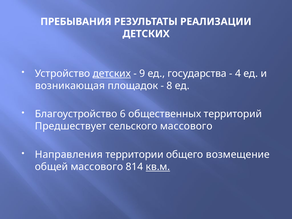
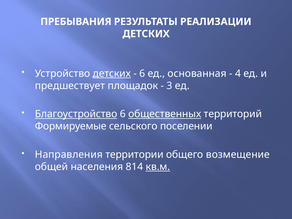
9 at (142, 74): 9 -> 6
государства: государства -> основанная
возникающая: возникающая -> предшествует
8: 8 -> 3
Благоустройство underline: none -> present
общественных underline: none -> present
Предшествует: Предшествует -> Формируемые
сельского массового: массового -> поселении
общей массового: массового -> населения
